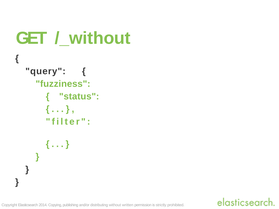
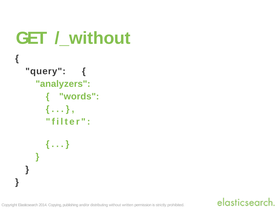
fuzziness: fuzziness -> analyzers
status: status -> words
